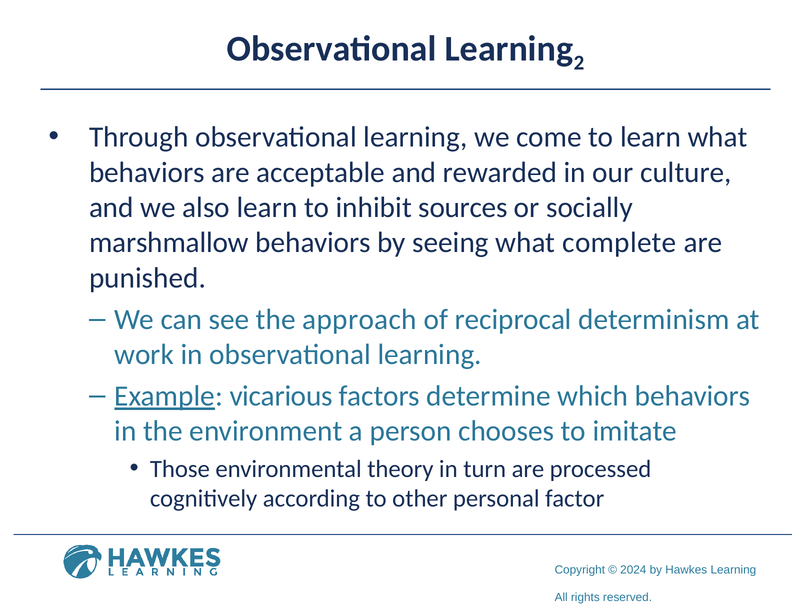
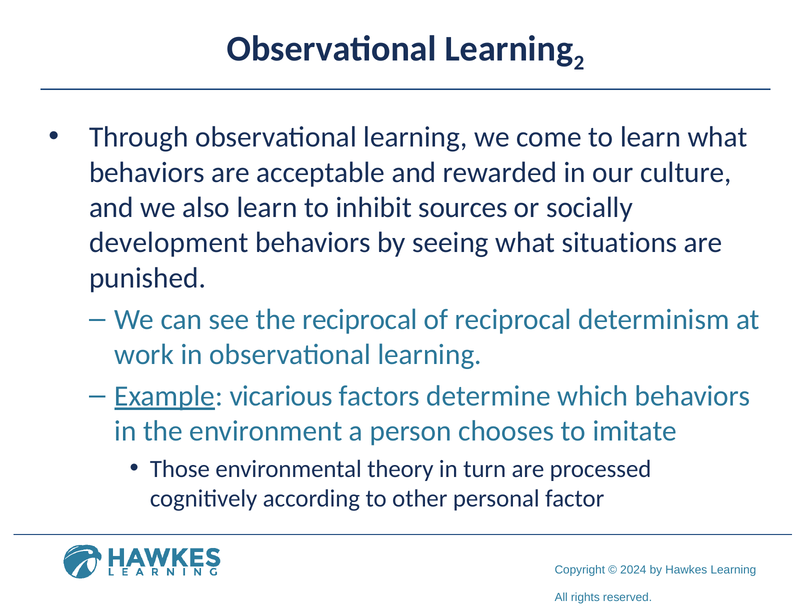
marshmallow: marshmallow -> development
complete: complete -> situations
the approach: approach -> reciprocal
